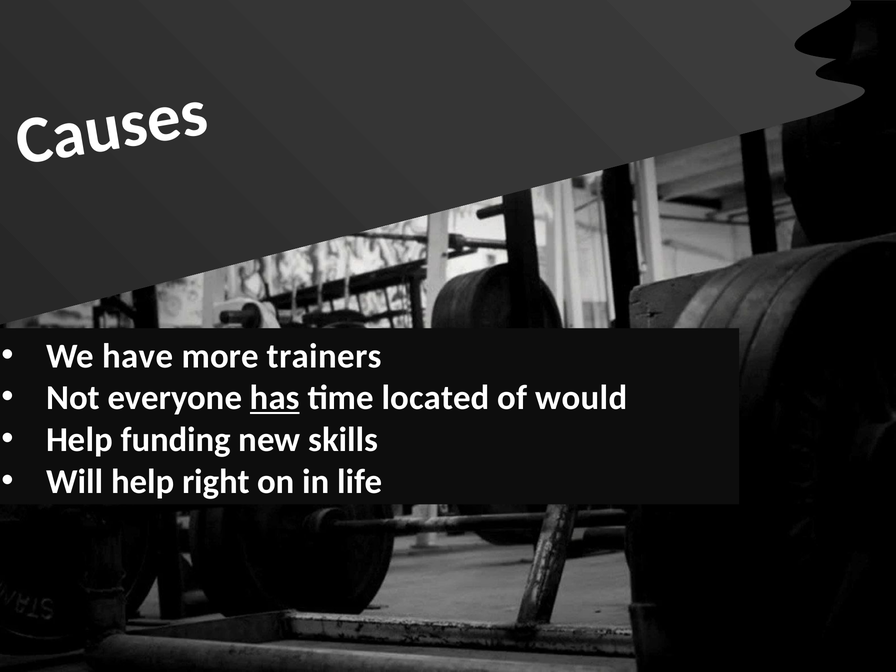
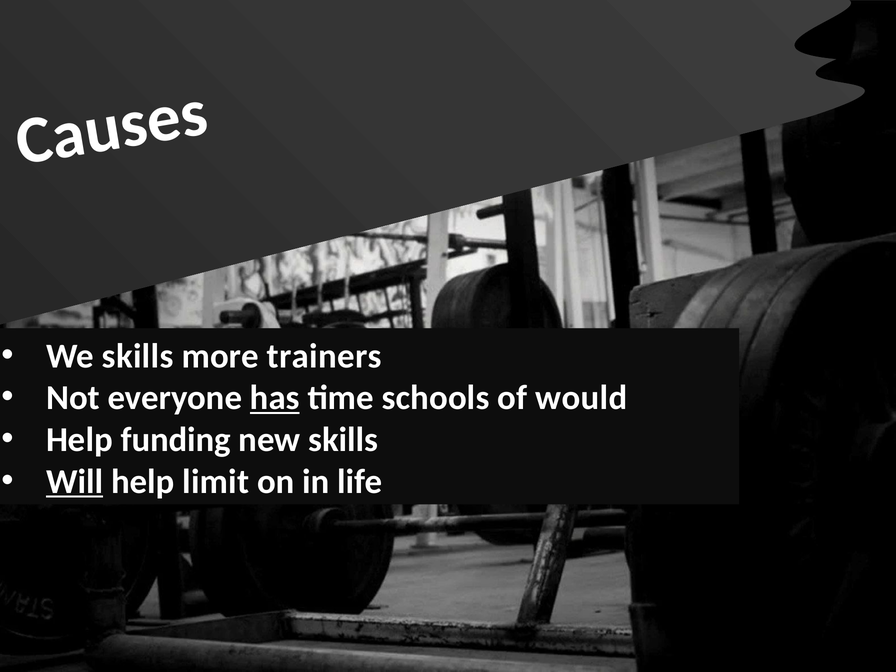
We have: have -> skills
located: located -> schools
Will underline: none -> present
right: right -> limit
